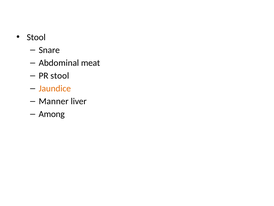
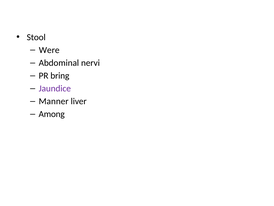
Snare: Snare -> Were
meat: meat -> nervi
PR stool: stool -> bring
Jaundice colour: orange -> purple
